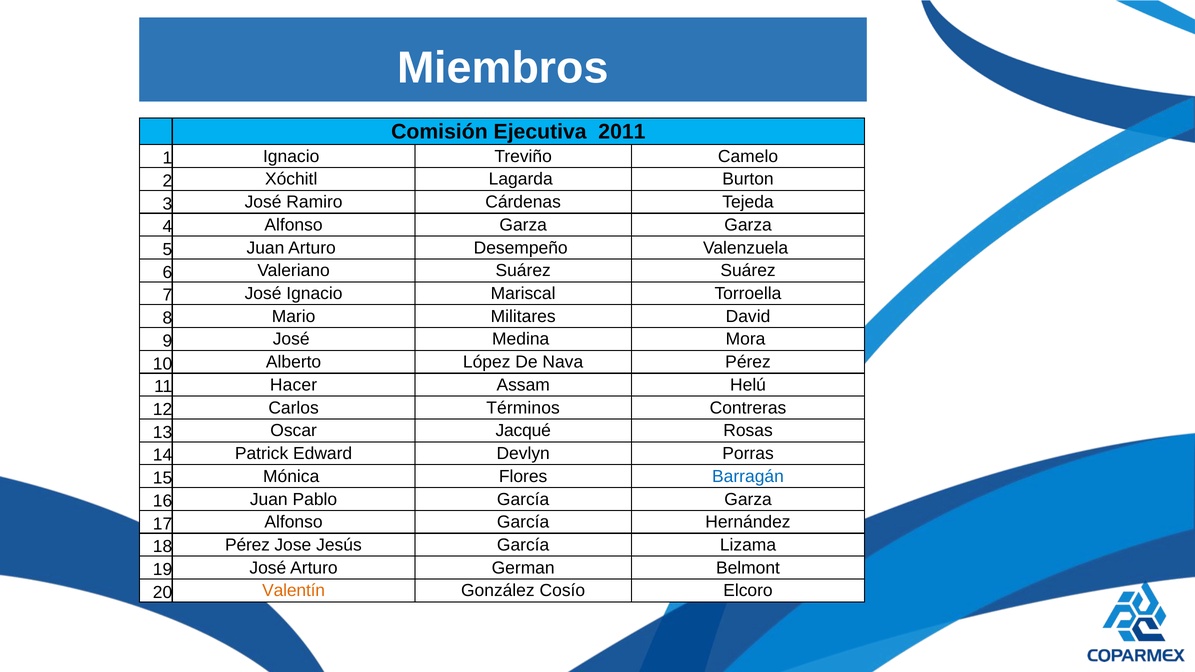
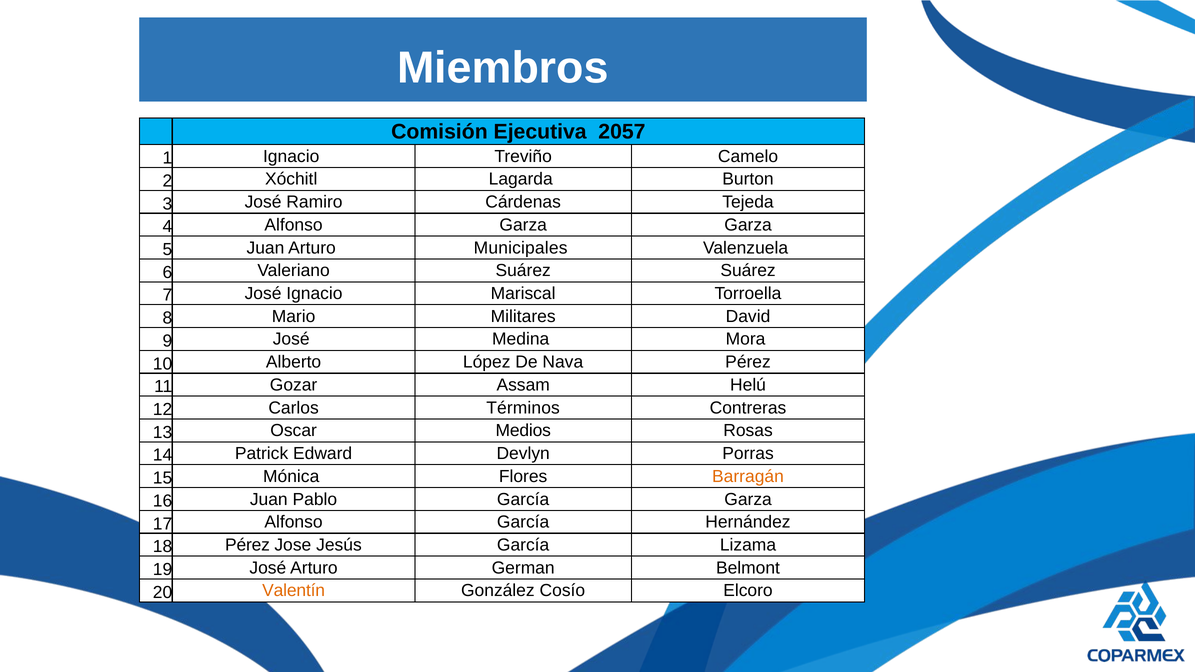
2011: 2011 -> 2057
Desempeño: Desempeño -> Municipales
Hacer: Hacer -> Gozar
Jacqué: Jacqué -> Medios
Barragán colour: blue -> orange
